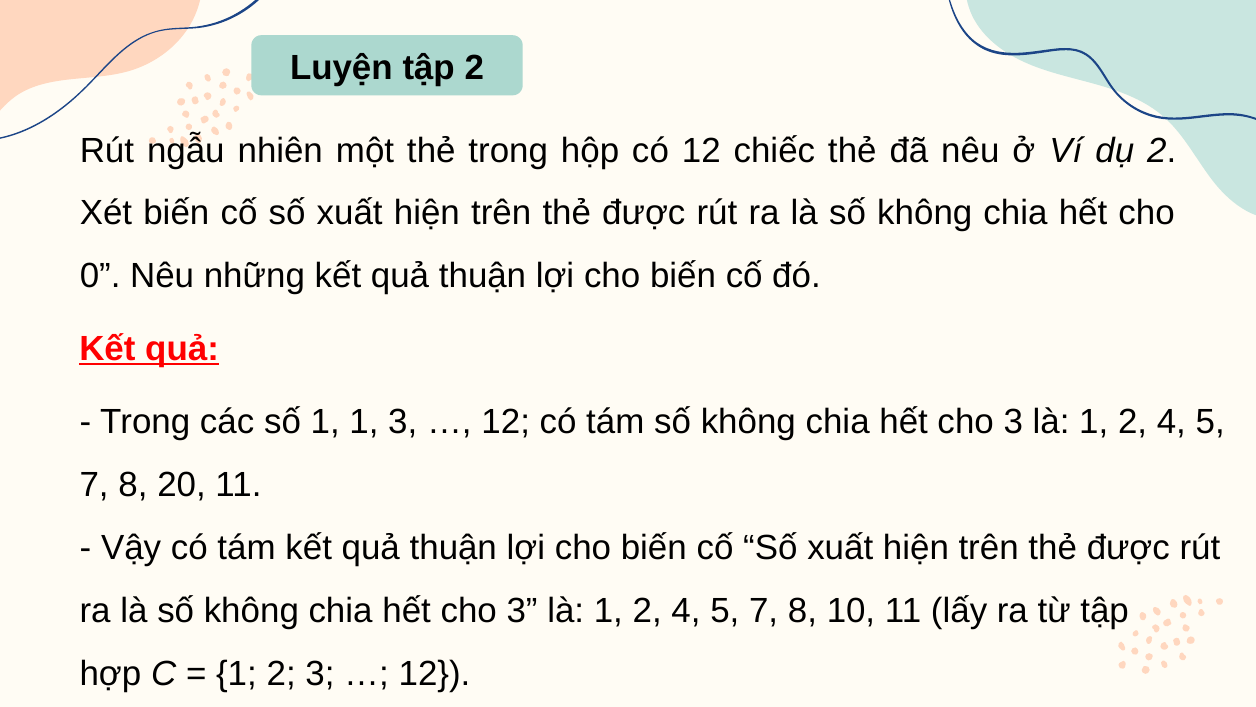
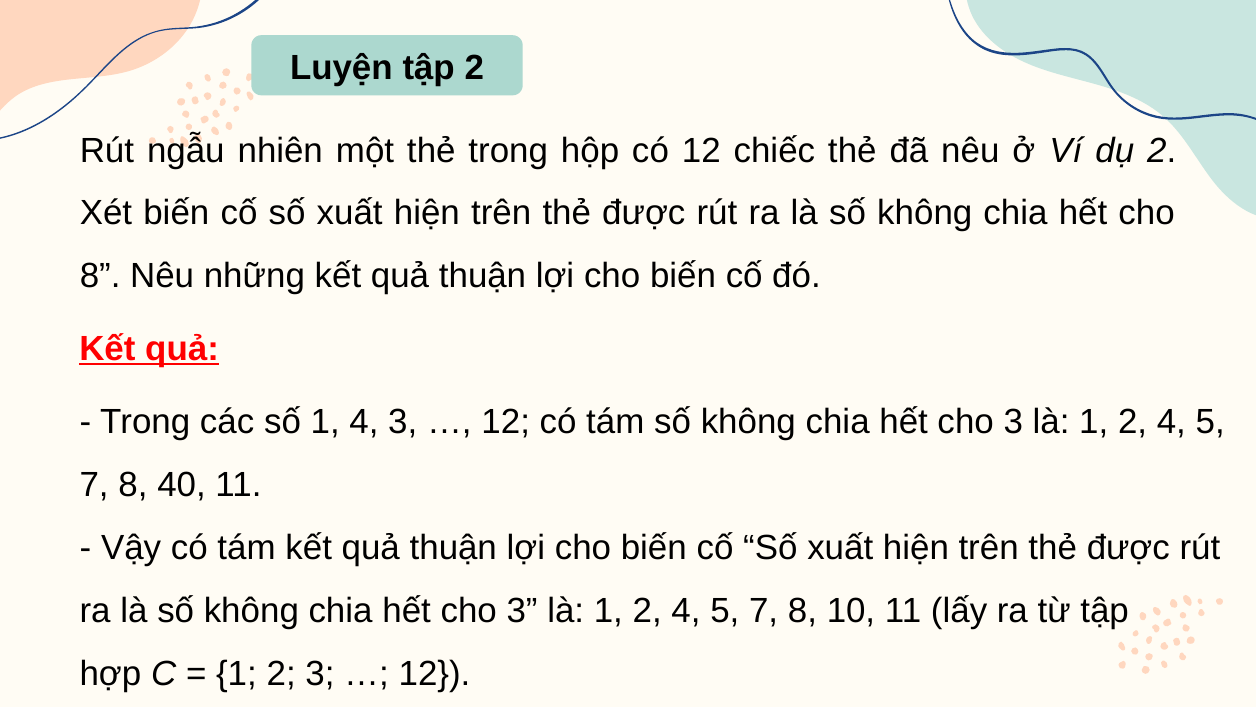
0 at (100, 276): 0 -> 8
1 1: 1 -> 4
20: 20 -> 40
